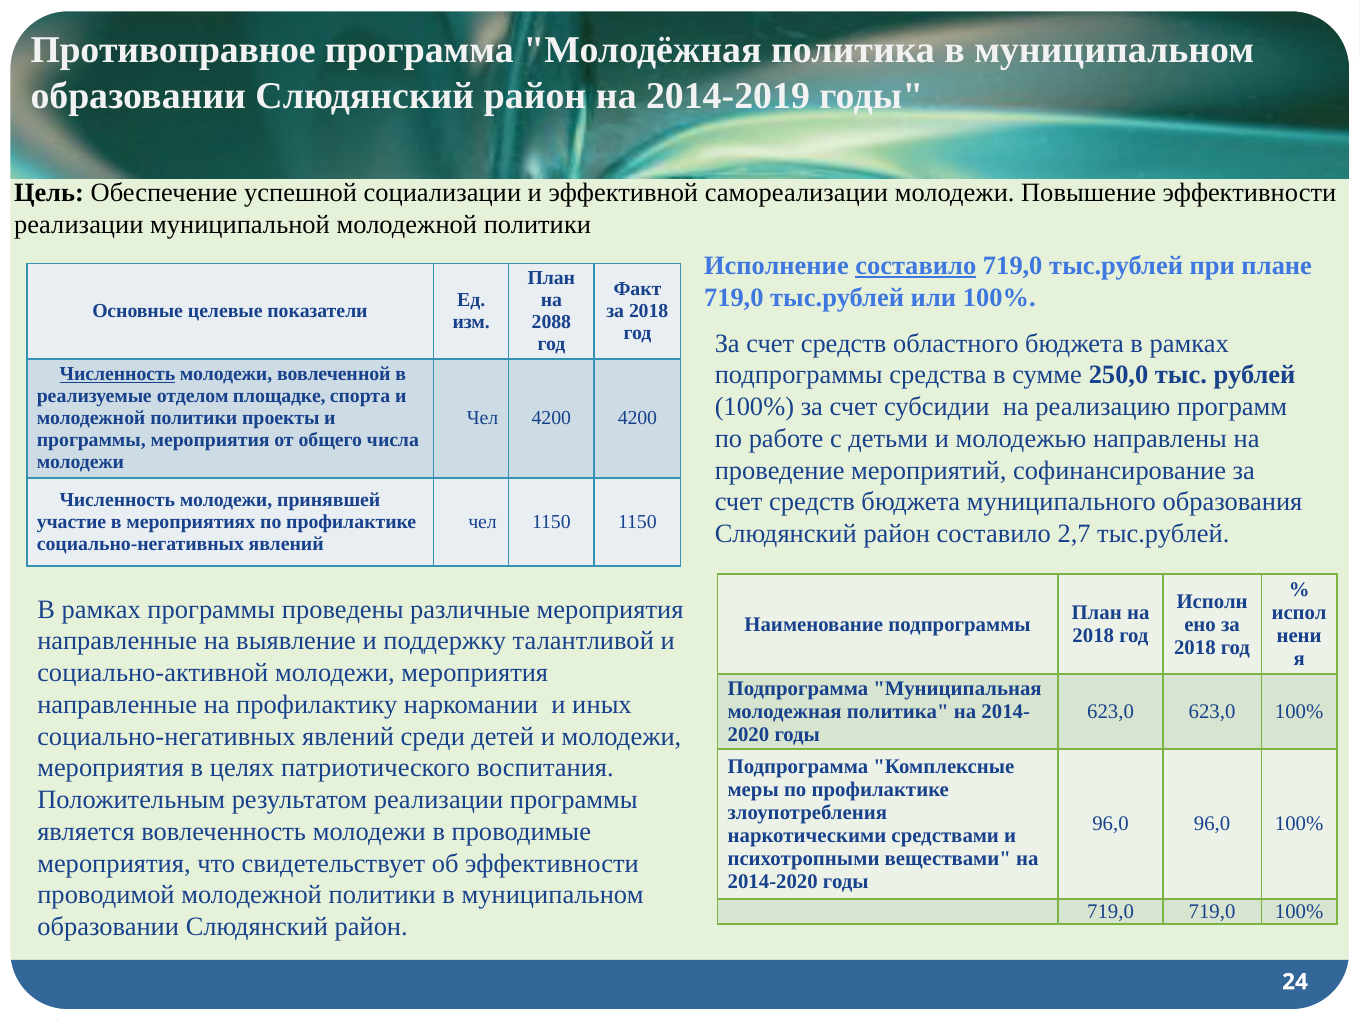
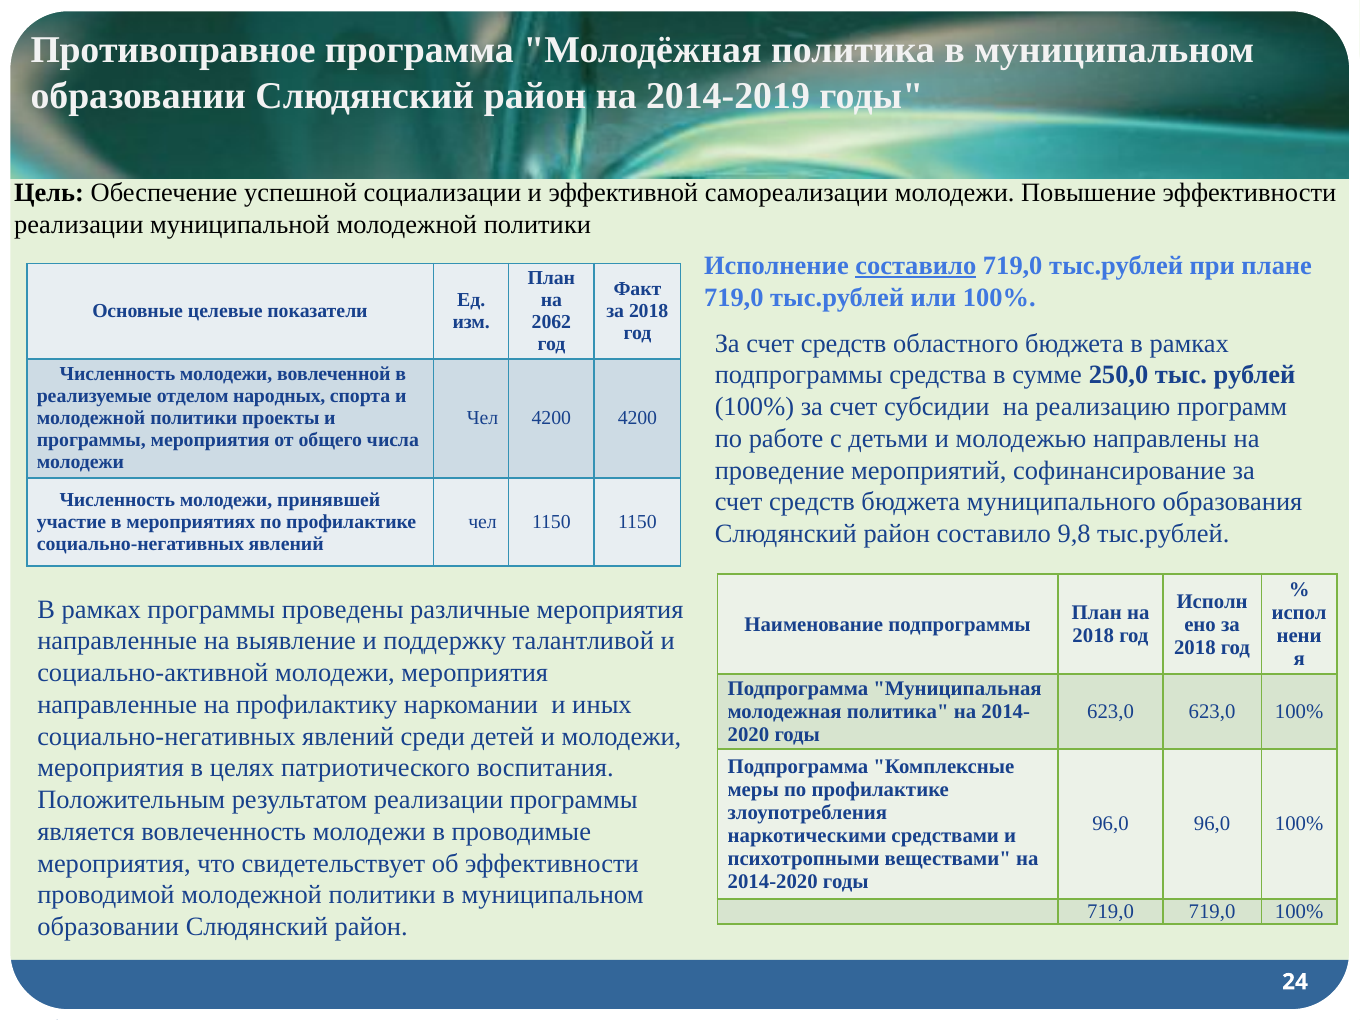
2088: 2088 -> 2062
Численность at (117, 374) underline: present -> none
площадке: площадке -> народных
2,7: 2,7 -> 9,8
